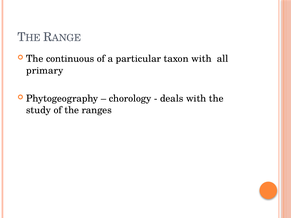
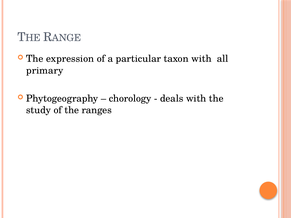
continuous: continuous -> expression
